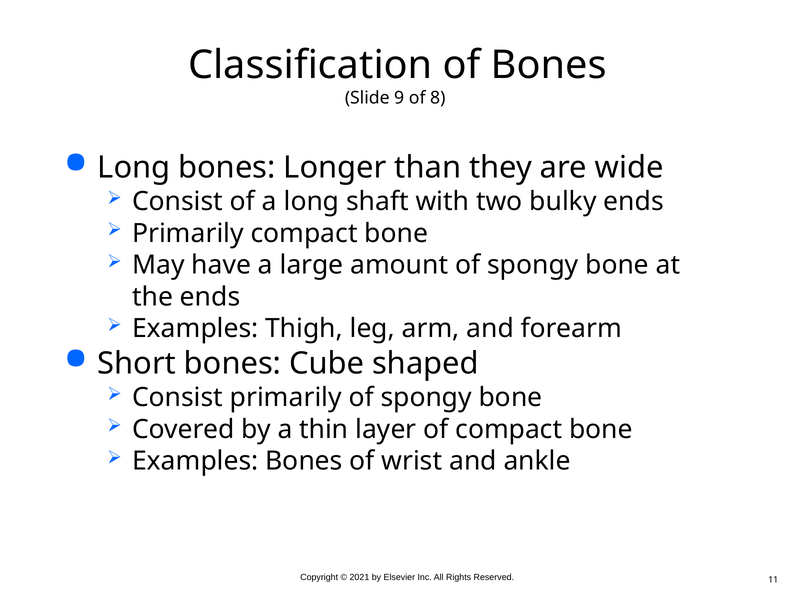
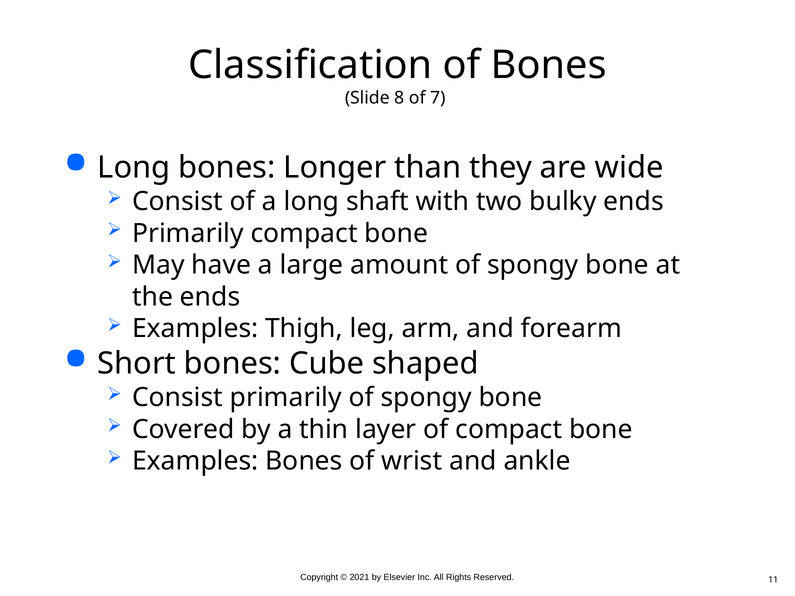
9: 9 -> 8
8: 8 -> 7
